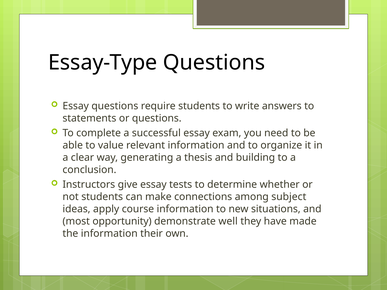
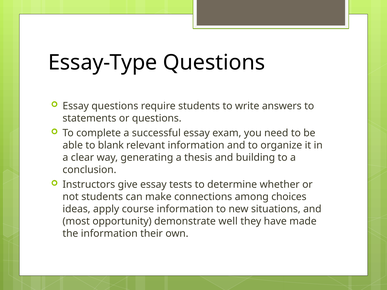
value: value -> blank
subject: subject -> choices
